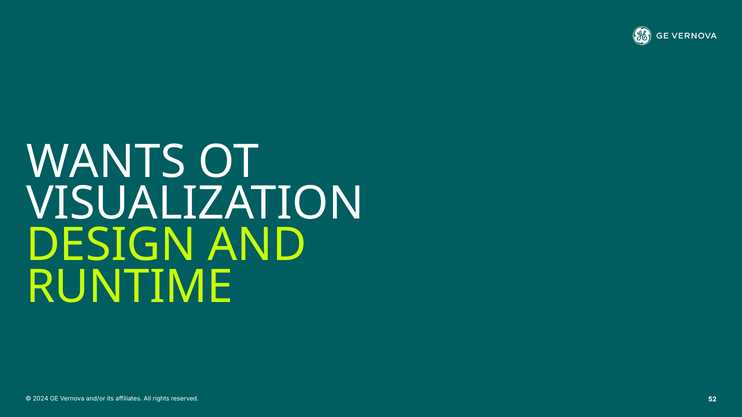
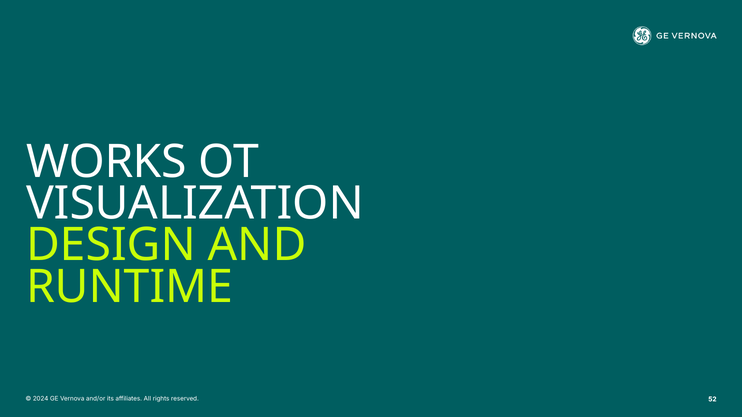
WANTS: WANTS -> WORKS
